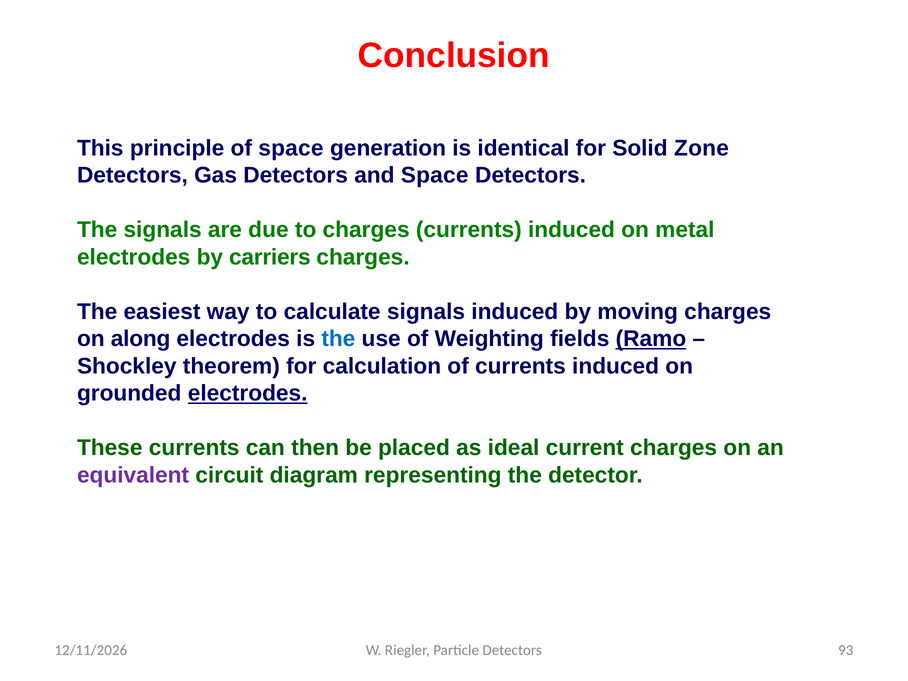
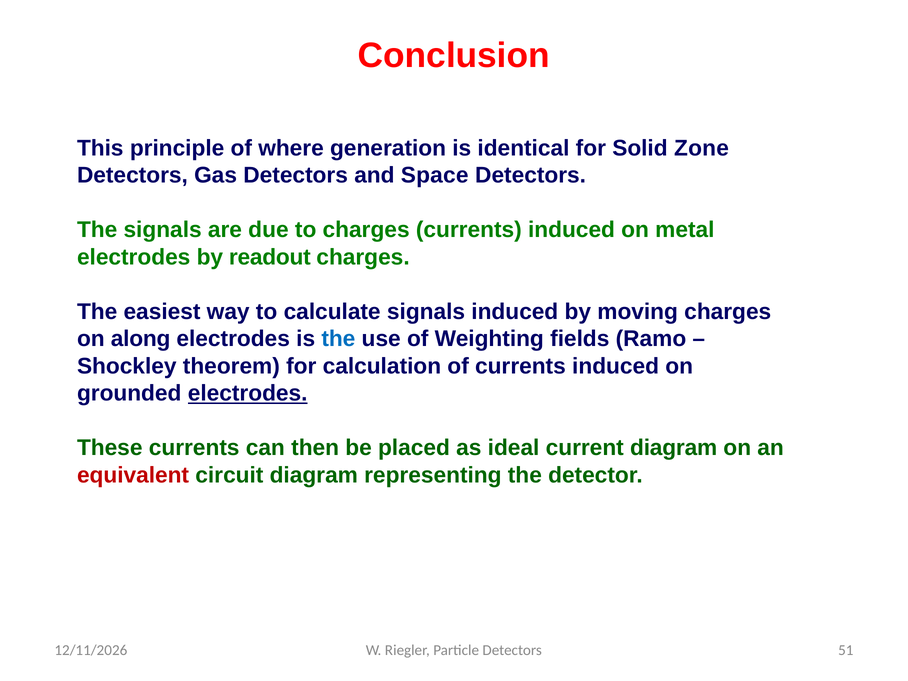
of space: space -> where
carriers: carriers -> readout
Ramo underline: present -> none
current charges: charges -> diagram
equivalent colour: purple -> red
93: 93 -> 51
